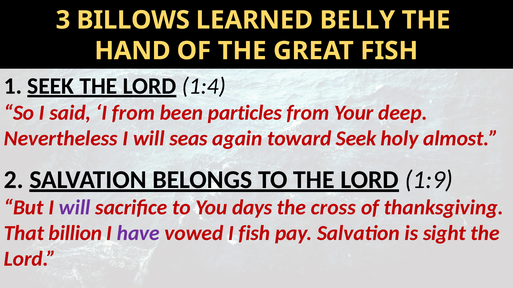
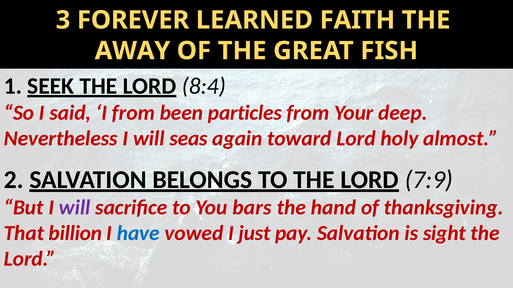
BILLOWS: BILLOWS -> FOREVER
BELLY: BELLY -> FAITH
HAND: HAND -> AWAY
1:4: 1:4 -> 8:4
toward Seek: Seek -> Lord
1:9: 1:9 -> 7:9
days: days -> bars
cross: cross -> hand
have colour: purple -> blue
I fish: fish -> just
